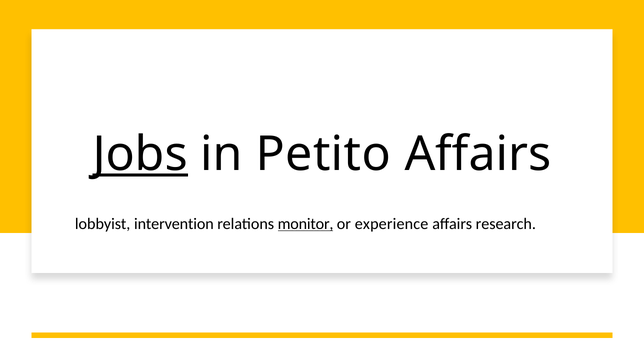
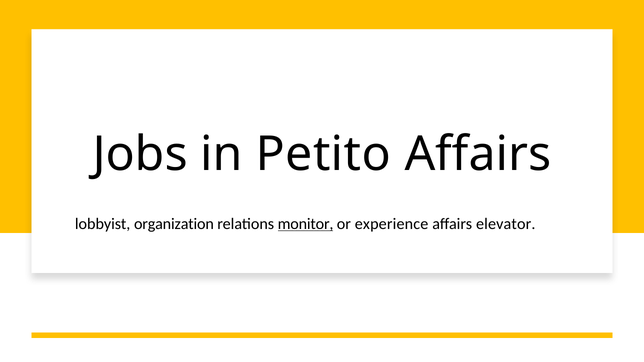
Jobs underline: present -> none
intervention: intervention -> organization
research: research -> elevator
